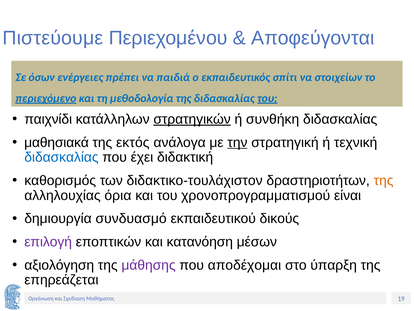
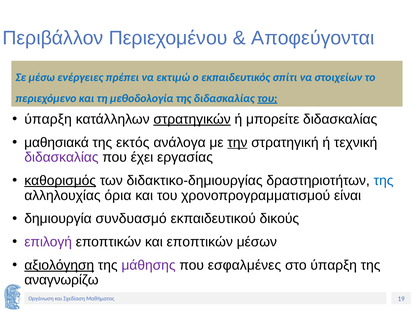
Πιστεύουμε: Πιστεύουμε -> Περιβάλλον
όσων: όσων -> μέσω
παιδιά: παιδιά -> εκτιμώ
περιεχόμενο underline: present -> none
παιχνίδι at (48, 119): παιχνίδι -> ύπαρξη
συνθήκη: συνθήκη -> μπορείτε
διδασκαλίας at (61, 157) colour: blue -> purple
διδακτική: διδακτική -> εργασίας
καθορισμός underline: none -> present
διδακτικο-τουλάχιστον: διδακτικο-τουλάχιστον -> διδακτικο-δημιουργίας
της at (384, 180) colour: orange -> blue
και κατανόηση: κατανόηση -> εποπτικών
αξιολόγηση underline: none -> present
αποδέχομαι: αποδέχομαι -> εσφαλμένες
επηρεάζεται: επηρεάζεται -> αναγνωρίζω
